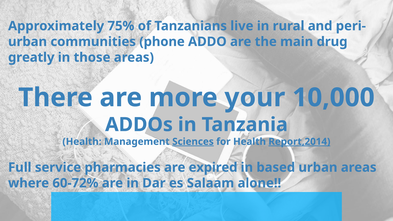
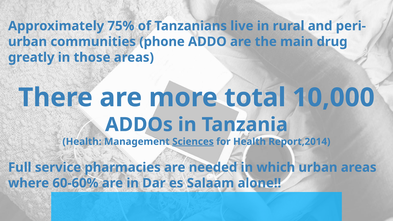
your: your -> total
Report,2014 underline: present -> none
expired: expired -> needed
based: based -> which
60-72%: 60-72% -> 60-60%
